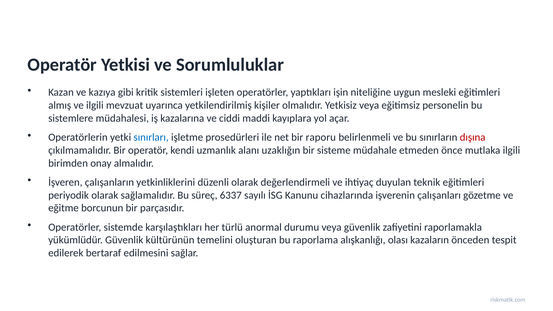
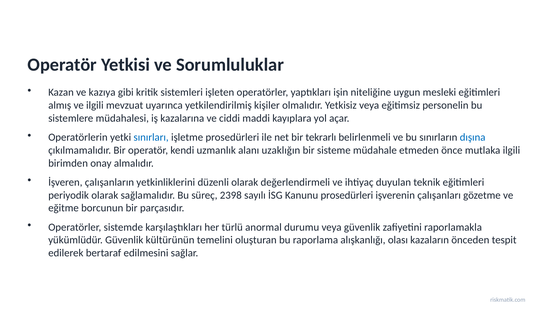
raporu: raporu -> tekrarlı
dışına colour: red -> blue
6337: 6337 -> 2398
Kanunu cihazlarında: cihazlarında -> prosedürleri
